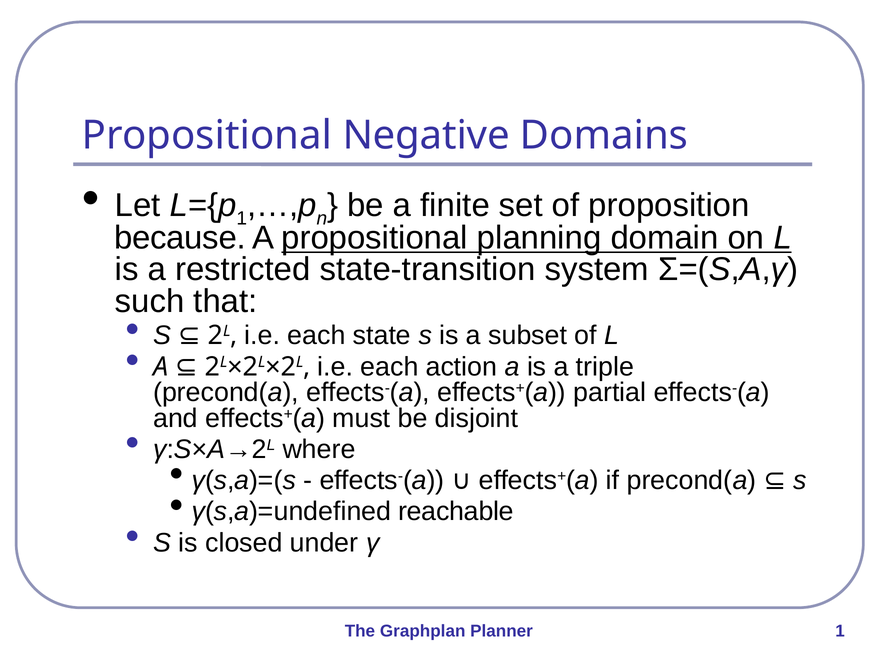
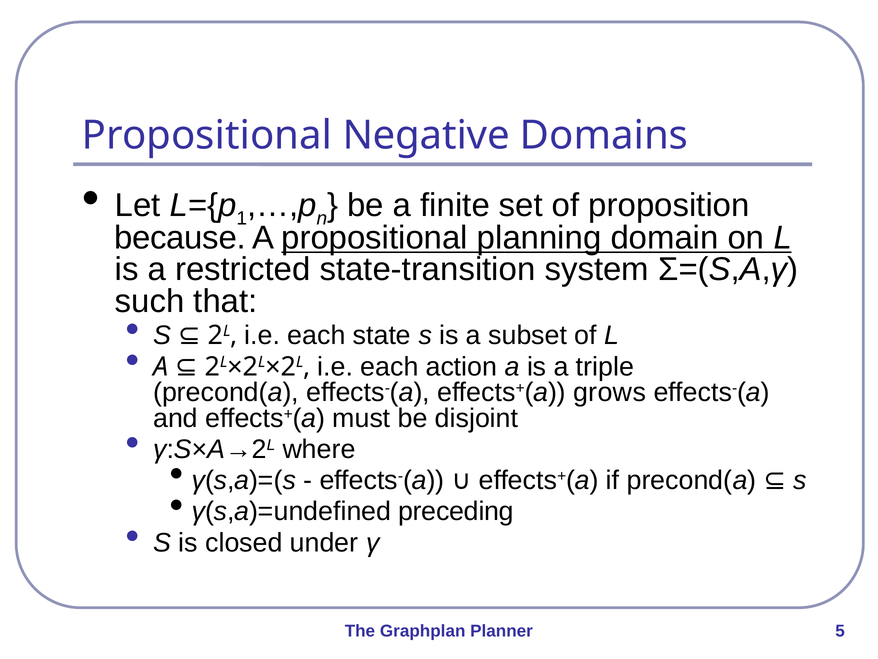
partial: partial -> grows
reachable: reachable -> preceding
Planner 1: 1 -> 5
